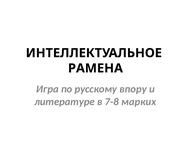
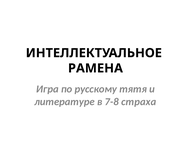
впору: впору -> тятя
марких: марких -> страха
